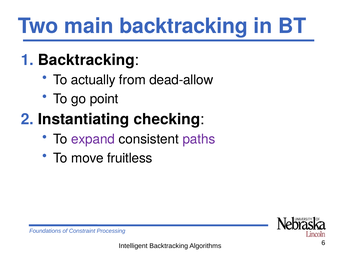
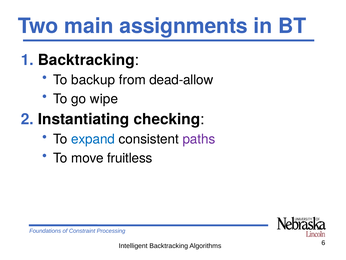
main backtracking: backtracking -> assignments
actually: actually -> backup
point: point -> wipe
expand colour: purple -> blue
